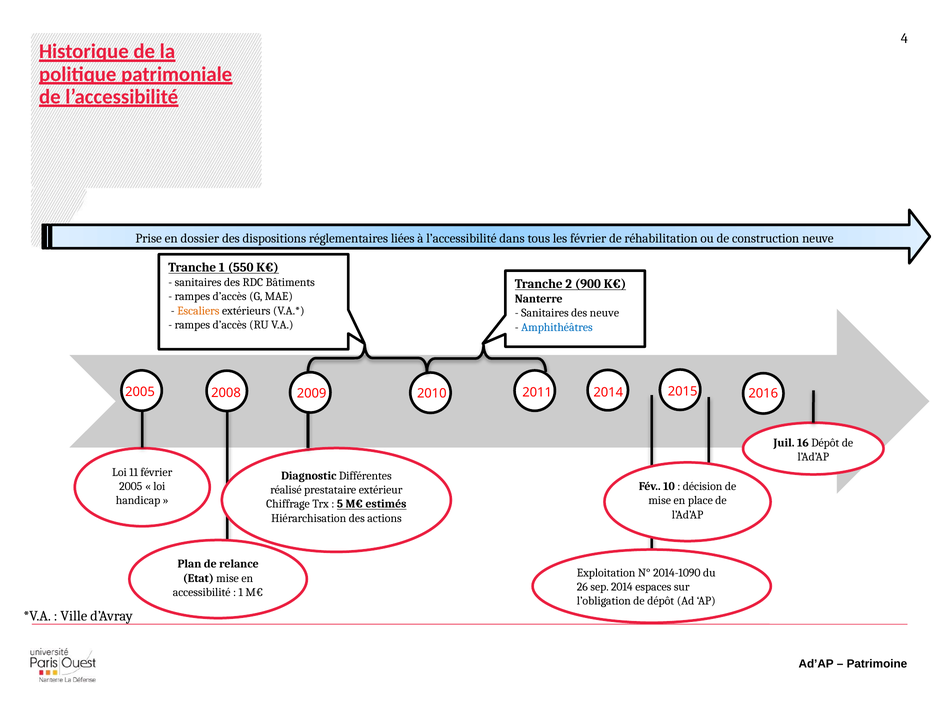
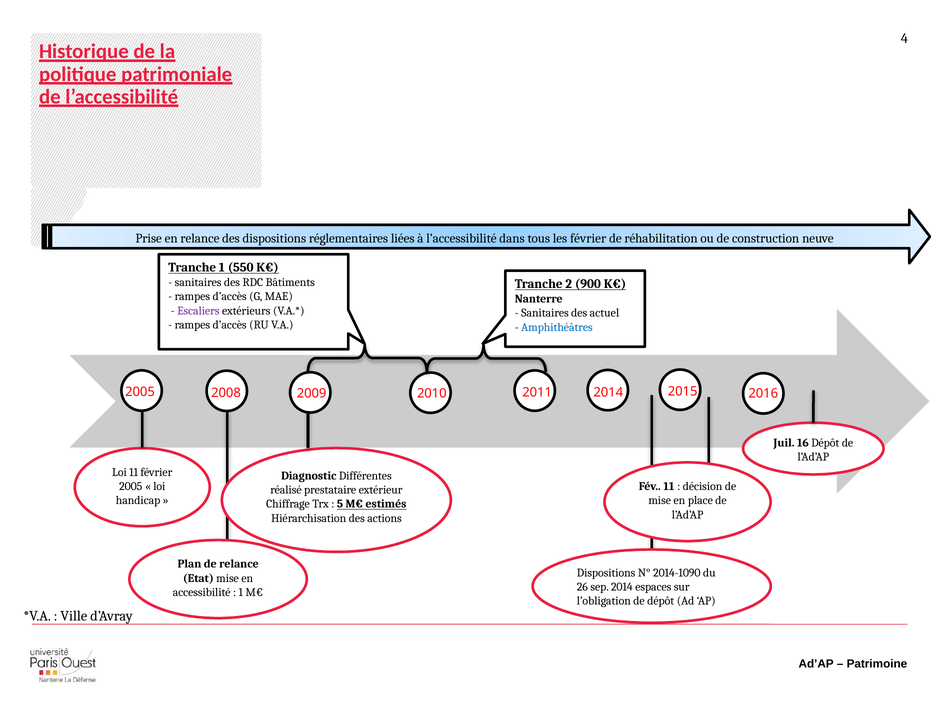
en dossier: dossier -> relance
Escaliers colour: orange -> purple
des neuve: neuve -> actuel
Fév 10: 10 -> 11
Exploitation at (606, 573): Exploitation -> Dispositions
